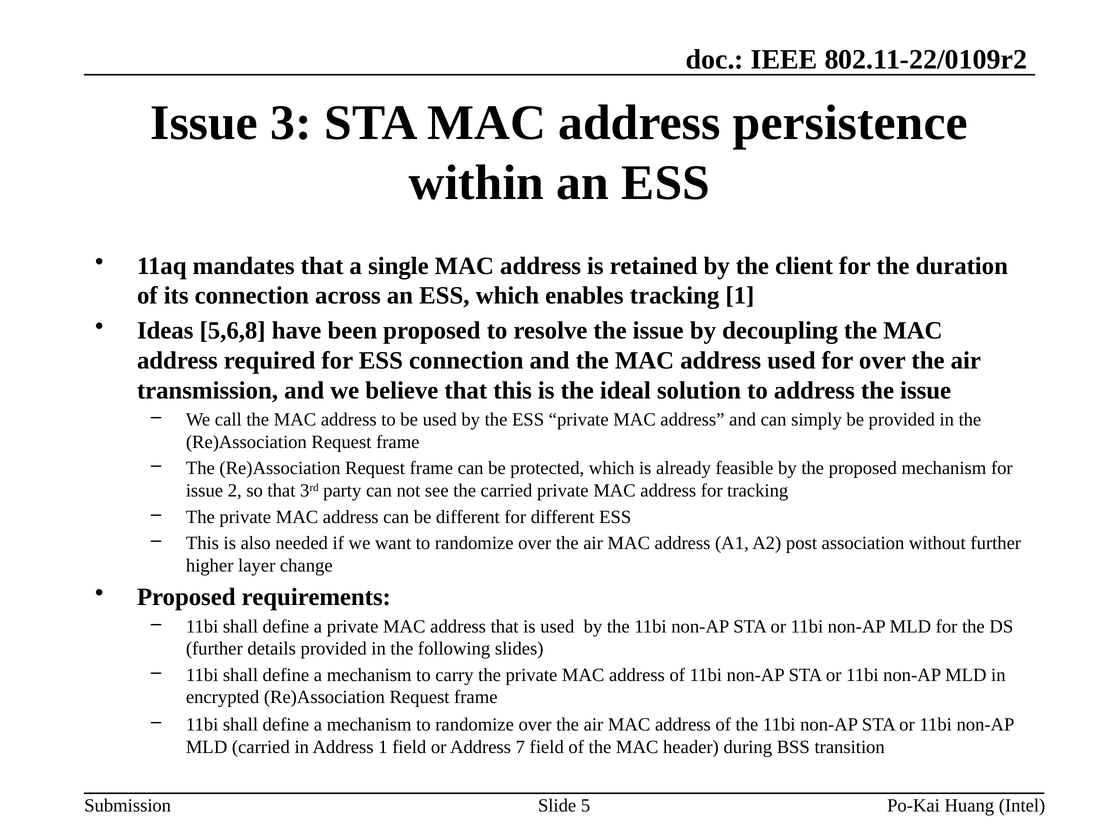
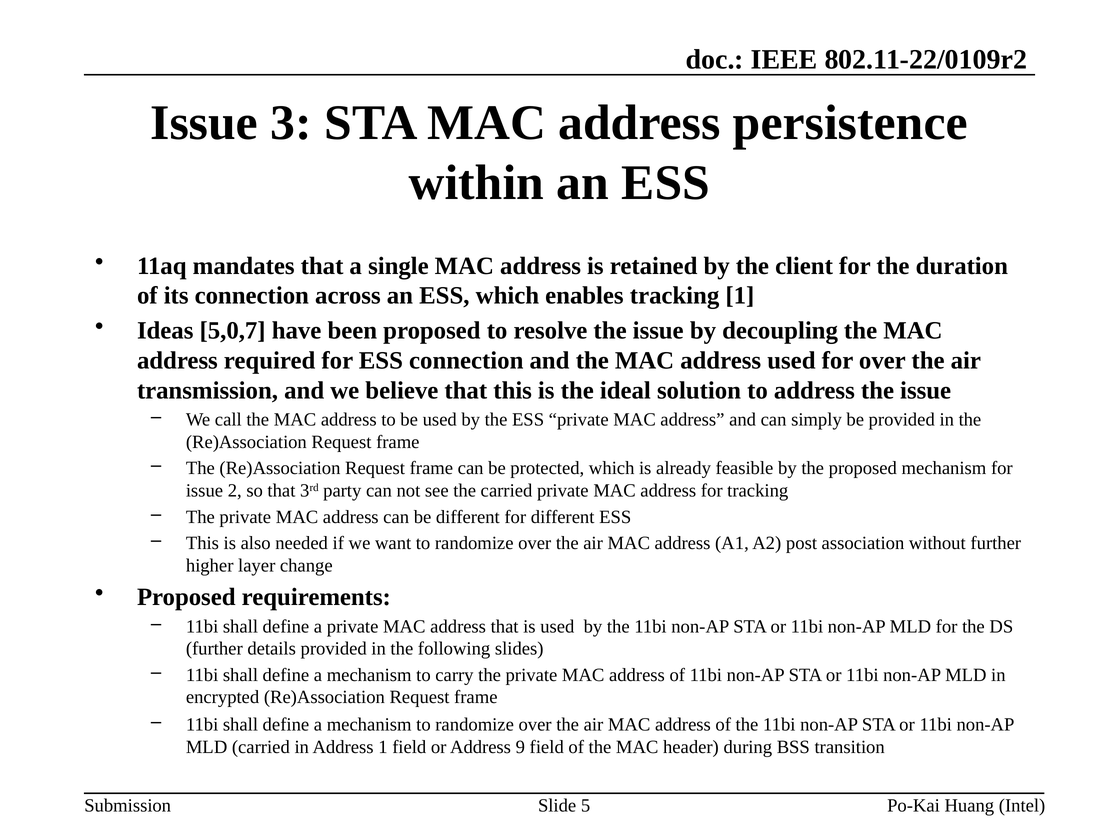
5,6,8: 5,6,8 -> 5,0,7
7: 7 -> 9
